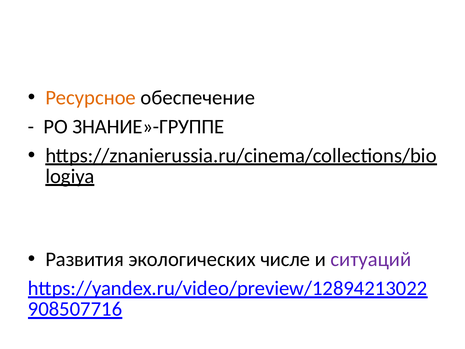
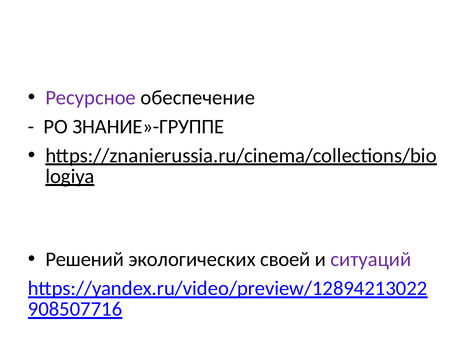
Ресурсное colour: orange -> purple
Развития: Развития -> Решений
числе: числе -> своей
